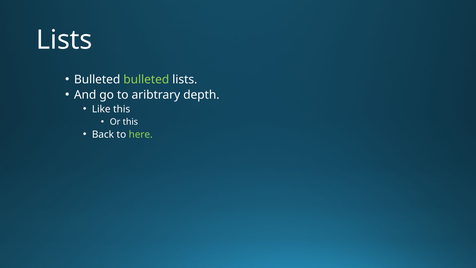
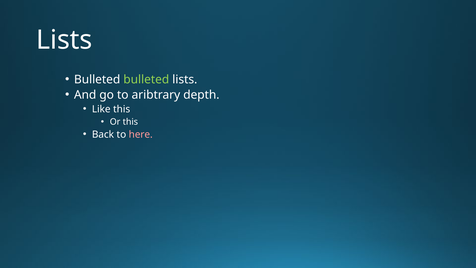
here colour: light green -> pink
